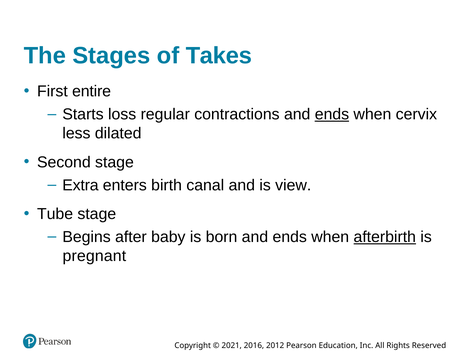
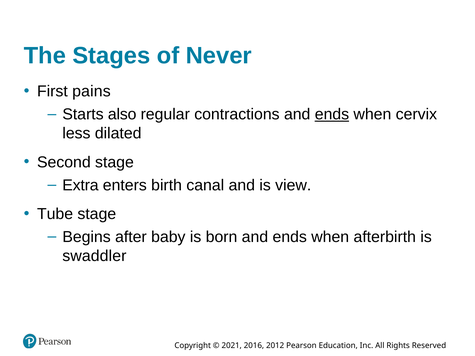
Takes: Takes -> Never
entire: entire -> pains
loss: loss -> also
afterbirth underline: present -> none
pregnant: pregnant -> swaddler
